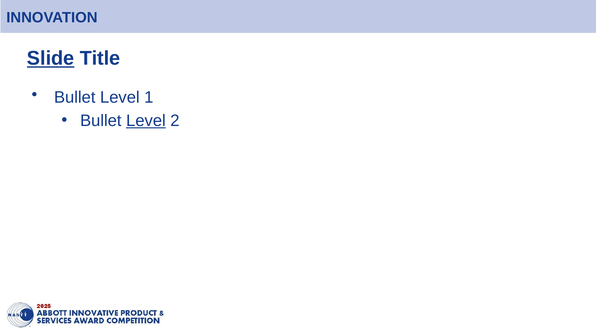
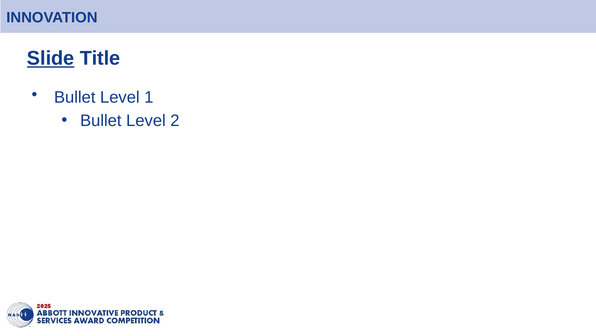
Level at (146, 121) underline: present -> none
